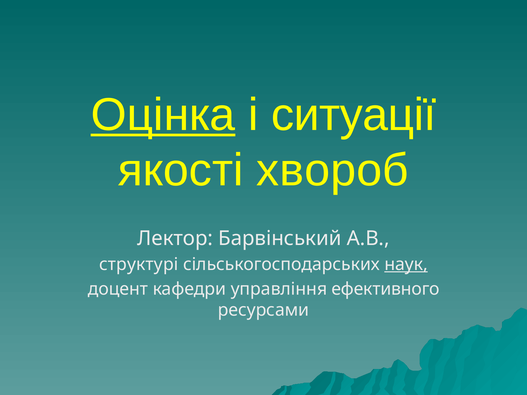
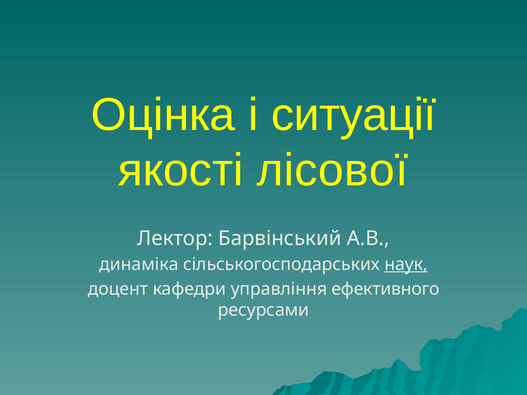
Оцінка underline: present -> none
хвороб: хвороб -> лісової
структурі: структурі -> динаміка
